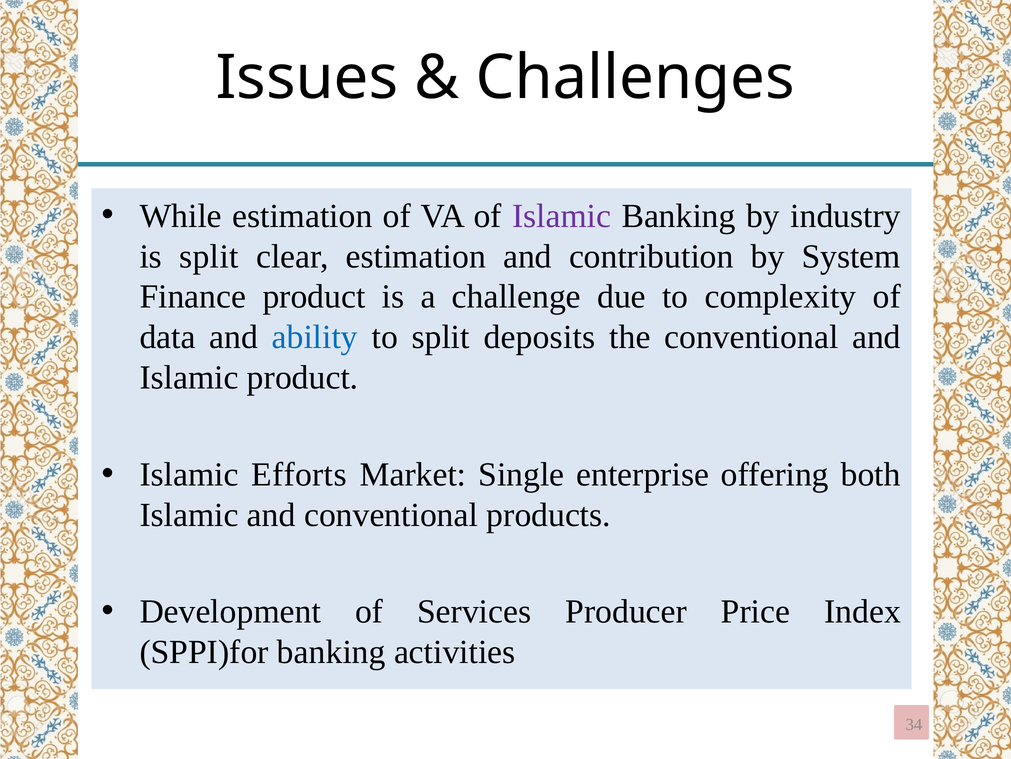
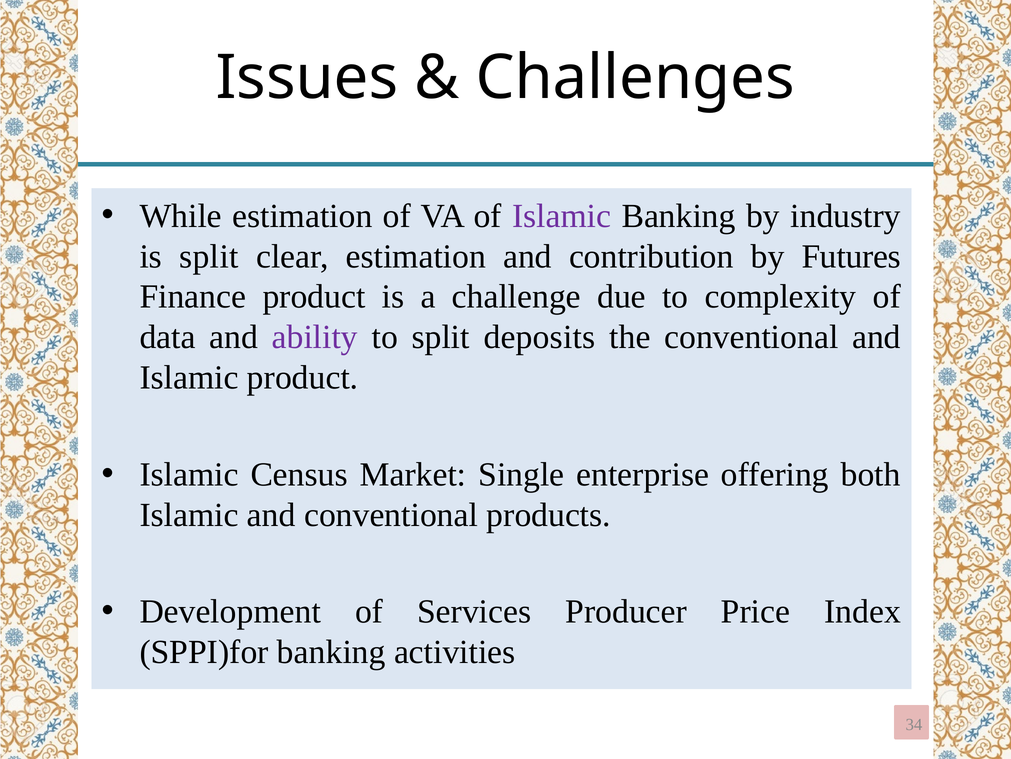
System: System -> Futures
ability colour: blue -> purple
Efforts: Efforts -> Census
